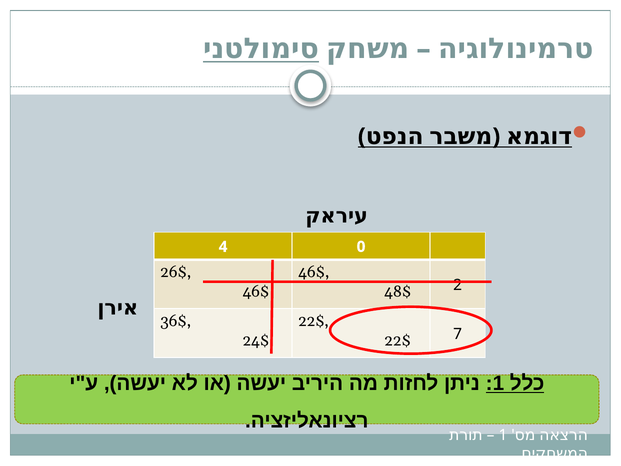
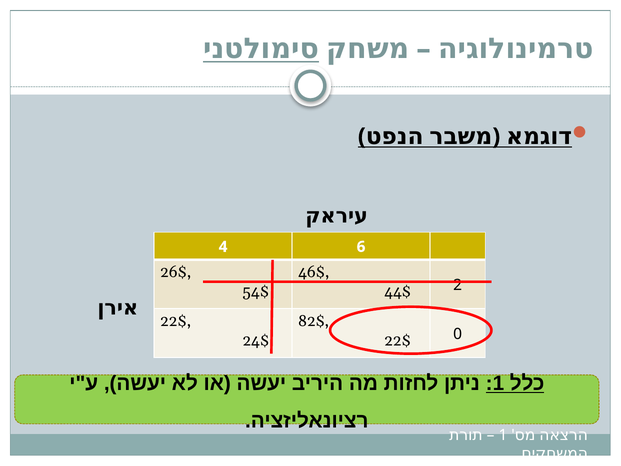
0: 0 -> 6
46$ at (256, 292): 46$ -> 54$
48$: 48$ -> 44$
36$ at (176, 321): 36$ -> 22$
22$ at (313, 321): 22$ -> 82$
7: 7 -> 0
